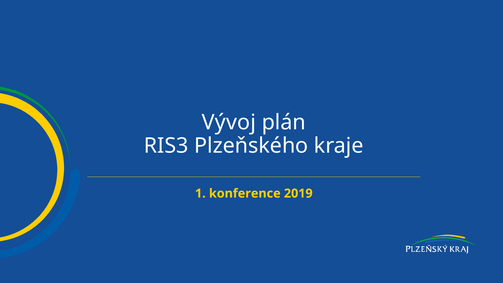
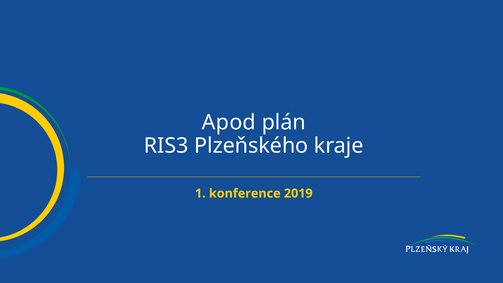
Vývoj: Vývoj -> Apod
